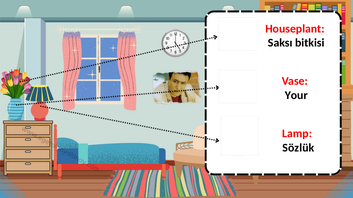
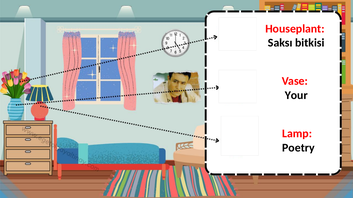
Sözlük: Sözlük -> Poetry
